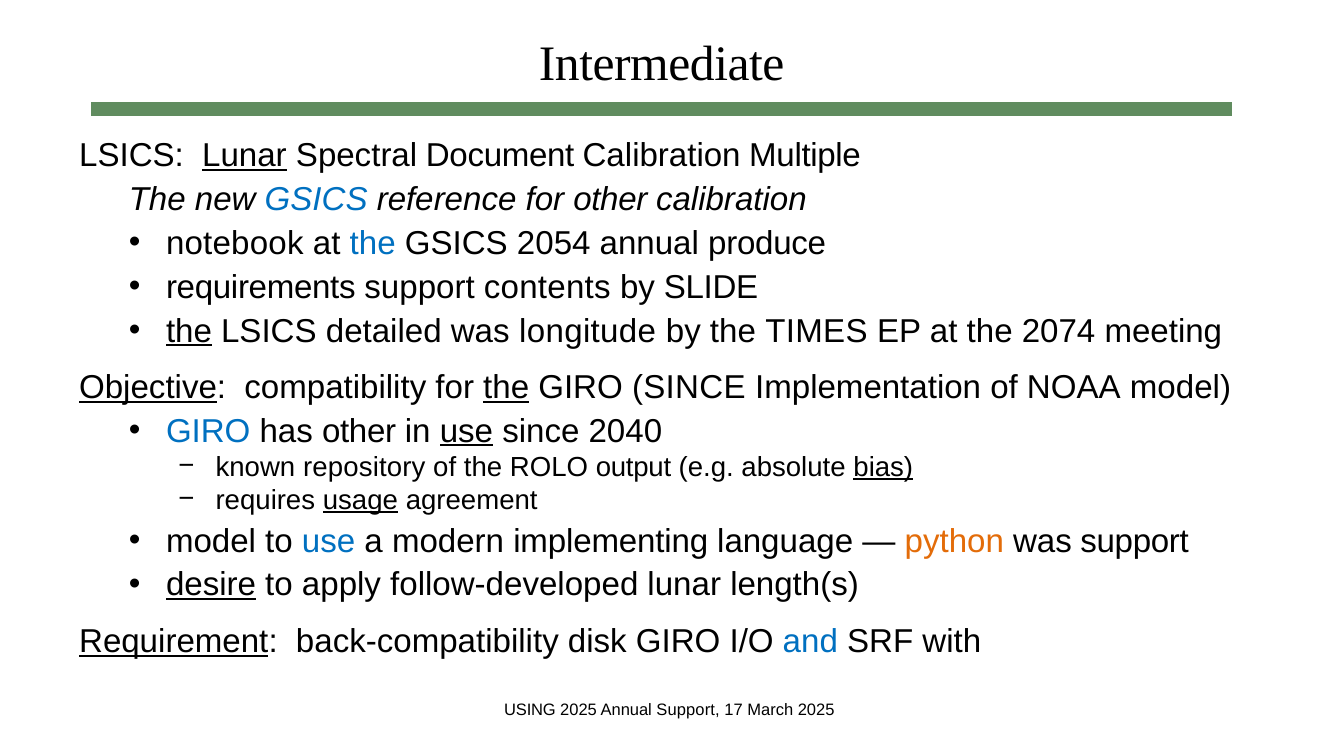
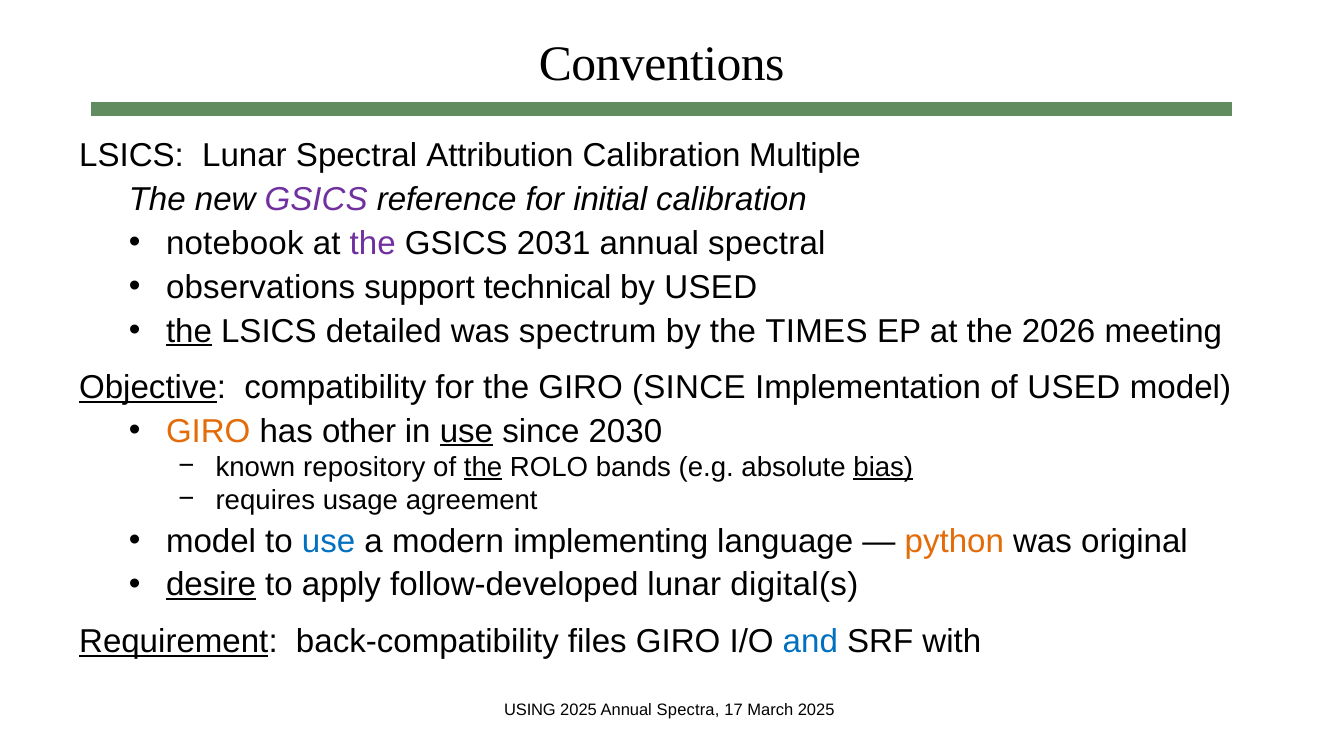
Intermediate: Intermediate -> Conventions
Lunar at (244, 156) underline: present -> none
Document: Document -> Attribution
GSICS at (316, 200) colour: blue -> purple
for other: other -> initial
the at (373, 244) colour: blue -> purple
2054: 2054 -> 2031
annual produce: produce -> spectral
requirements: requirements -> observations
contents: contents -> technical
by SLIDE: SLIDE -> USED
longitude: longitude -> spectrum
2074: 2074 -> 2026
the at (506, 388) underline: present -> none
of NOAA: NOAA -> USED
GIRO at (208, 431) colour: blue -> orange
2040: 2040 -> 2030
the at (483, 467) underline: none -> present
output: output -> bands
usage underline: present -> none
was support: support -> original
length(s: length(s -> digital(s
disk: disk -> files
Annual Support: Support -> Spectra
